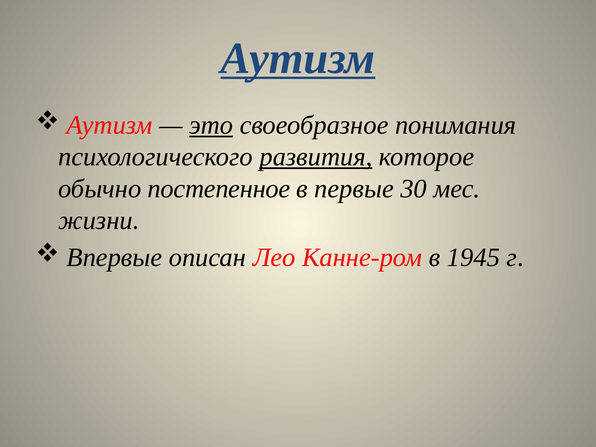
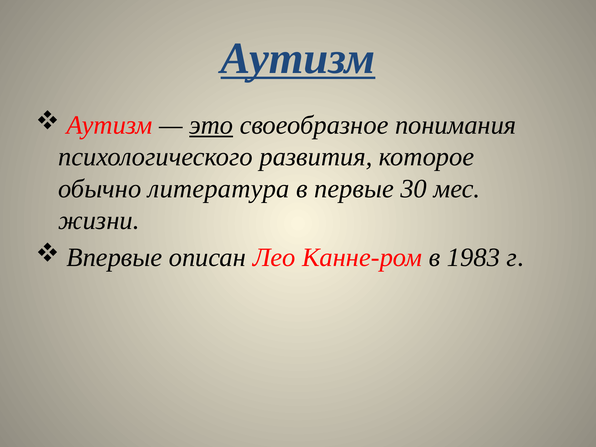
развития underline: present -> none
постепенное: постепенное -> литература
1945: 1945 -> 1983
